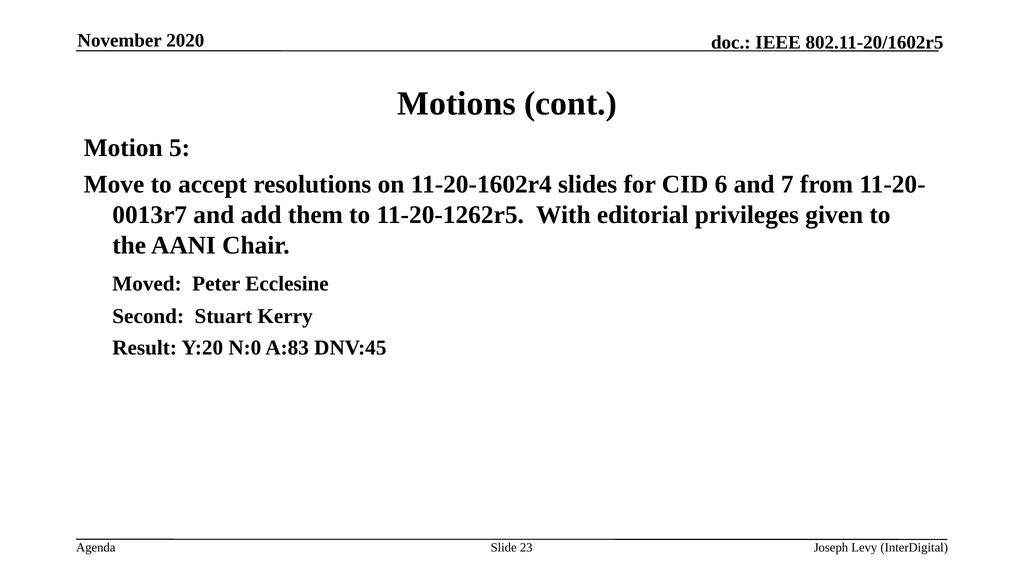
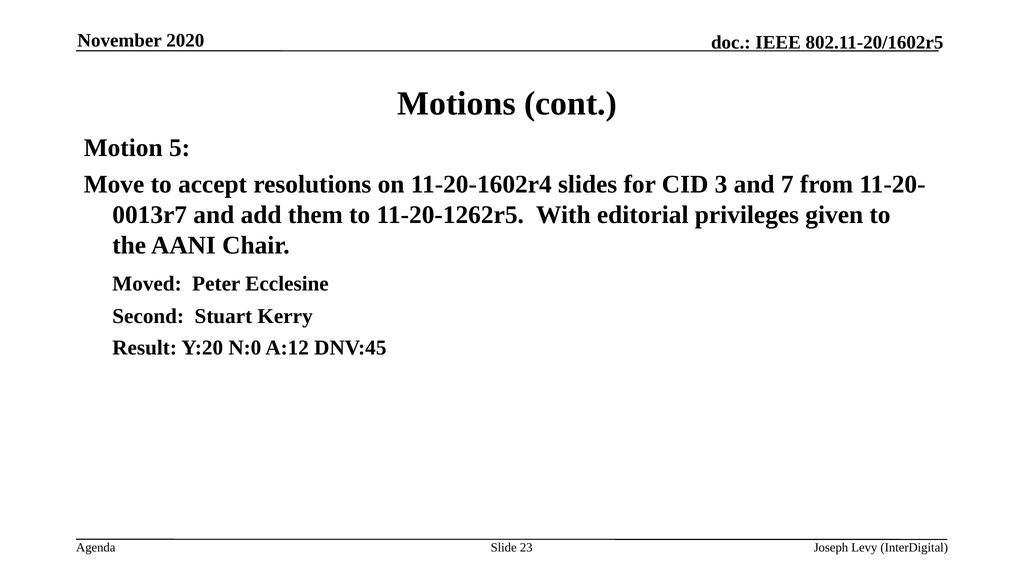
6: 6 -> 3
A:83: A:83 -> A:12
